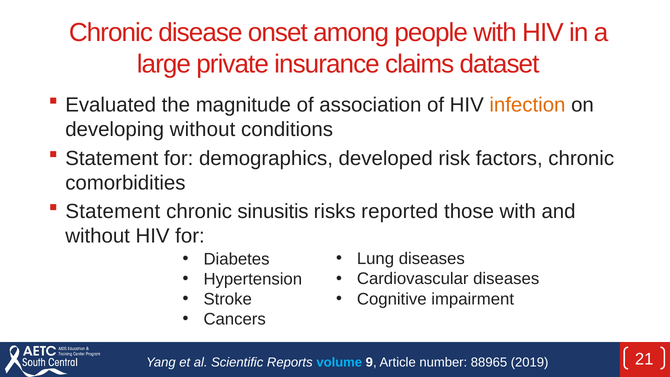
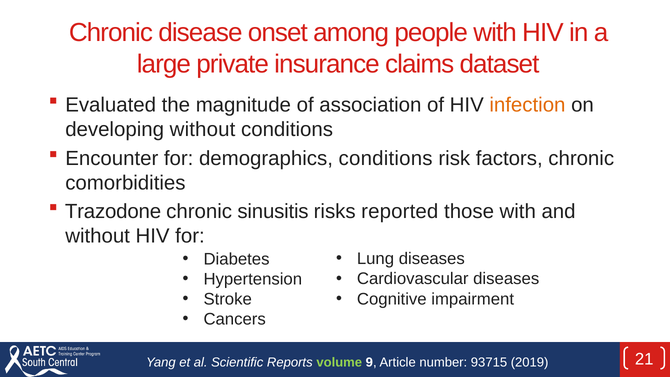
Statement at (112, 158): Statement -> Encounter
demographics developed: developed -> conditions
Statement at (113, 211): Statement -> Trazodone
volume colour: light blue -> light green
88965: 88965 -> 93715
